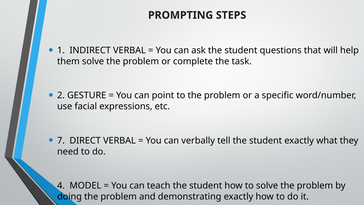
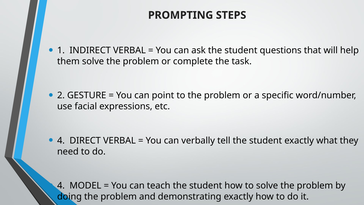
7 at (61, 140): 7 -> 4
